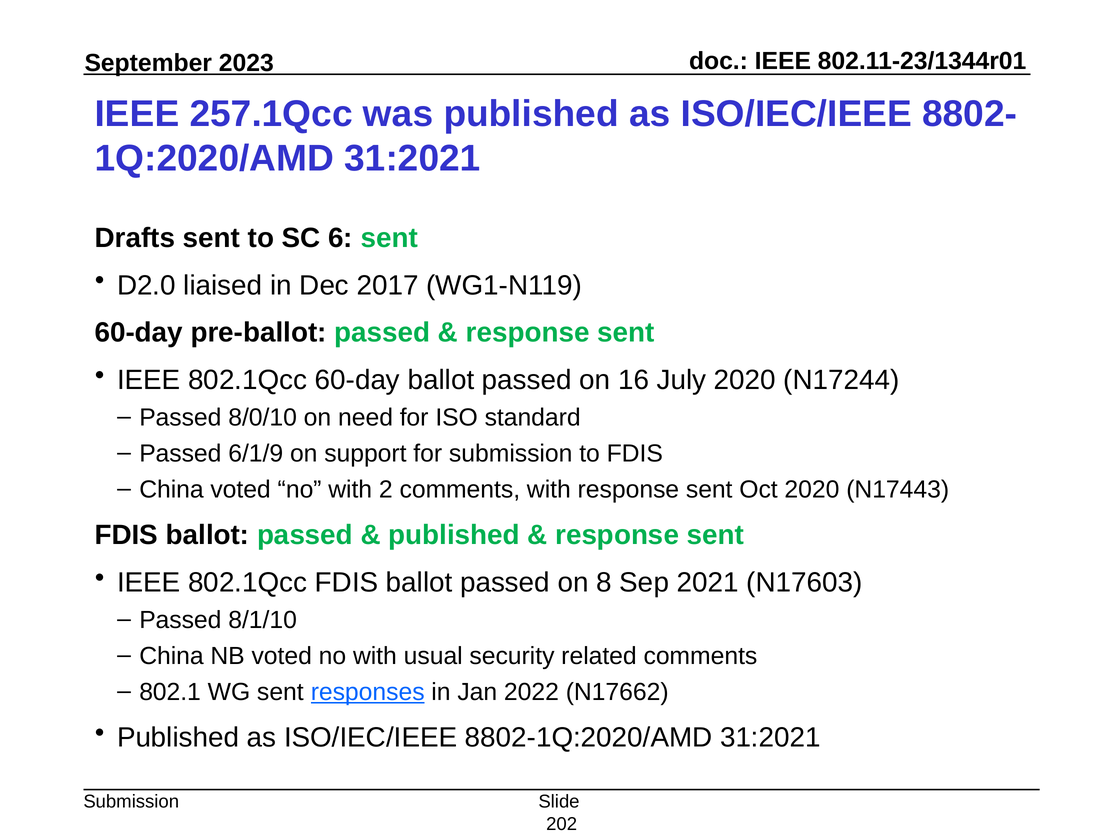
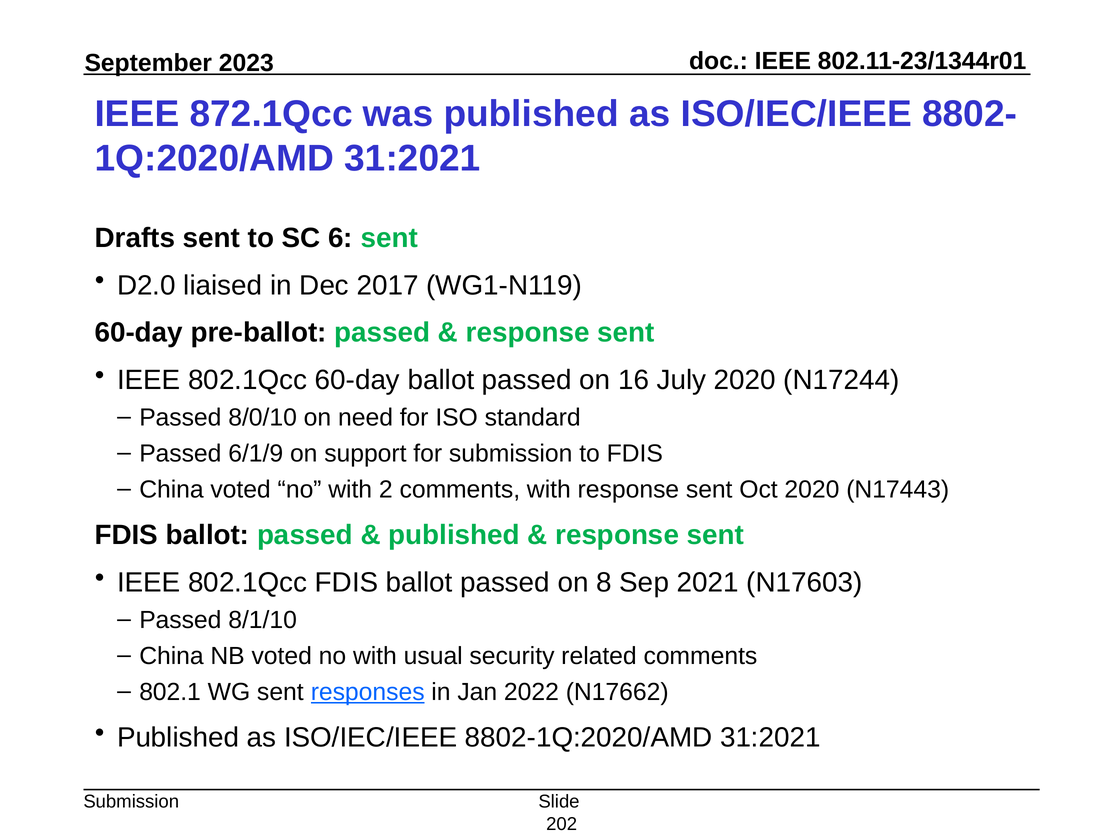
257.1Qcc: 257.1Qcc -> 872.1Qcc
